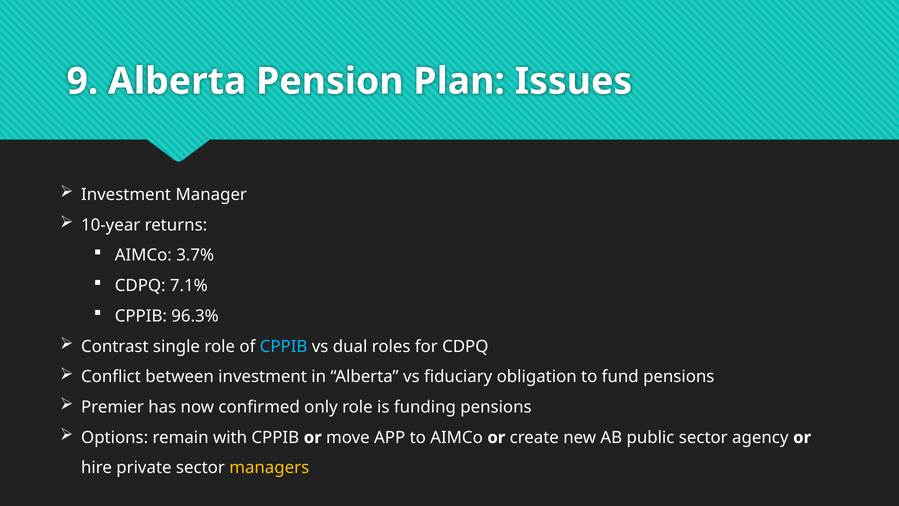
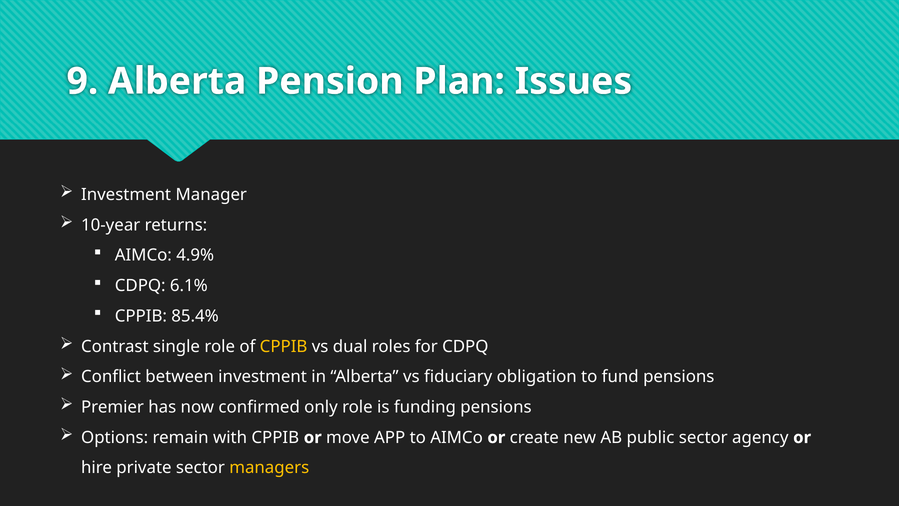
3.7%: 3.7% -> 4.9%
7.1%: 7.1% -> 6.1%
96.3%: 96.3% -> 85.4%
CPPIB at (284, 346) colour: light blue -> yellow
